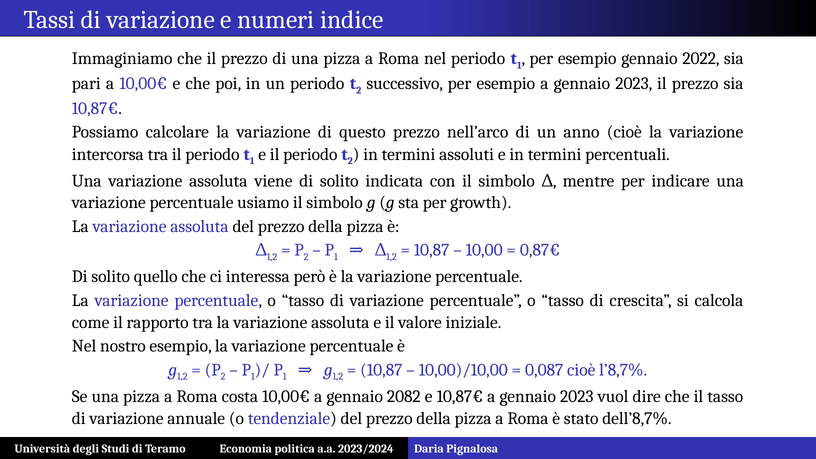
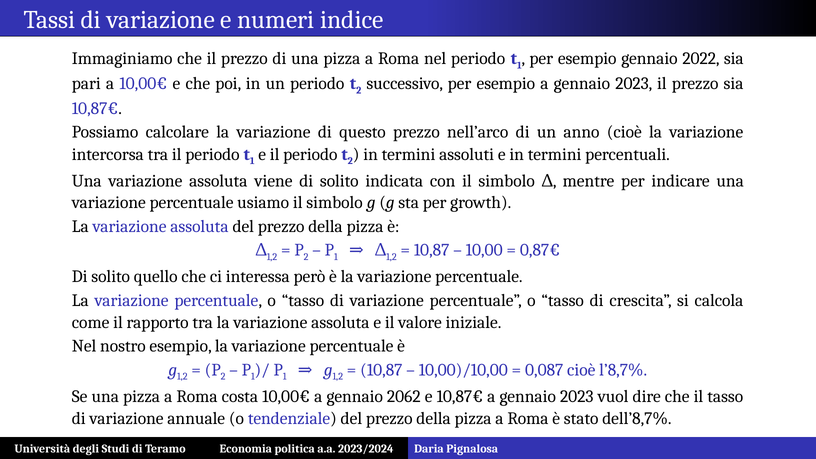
2082: 2082 -> 2062
